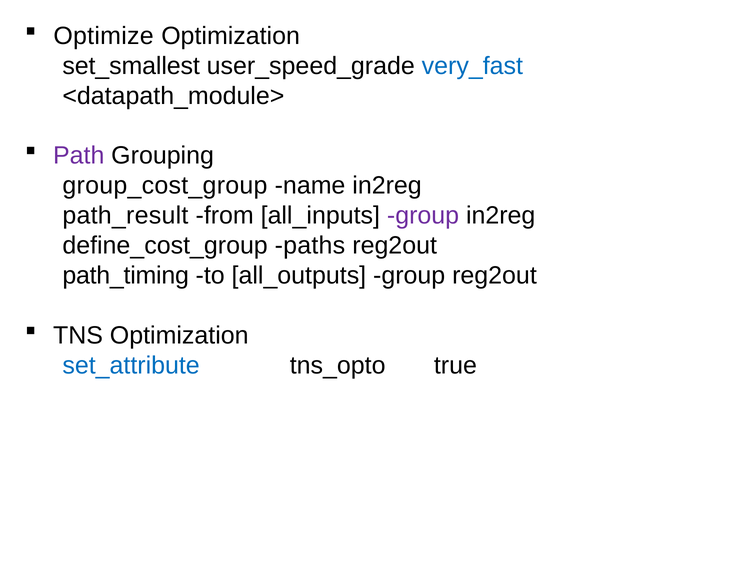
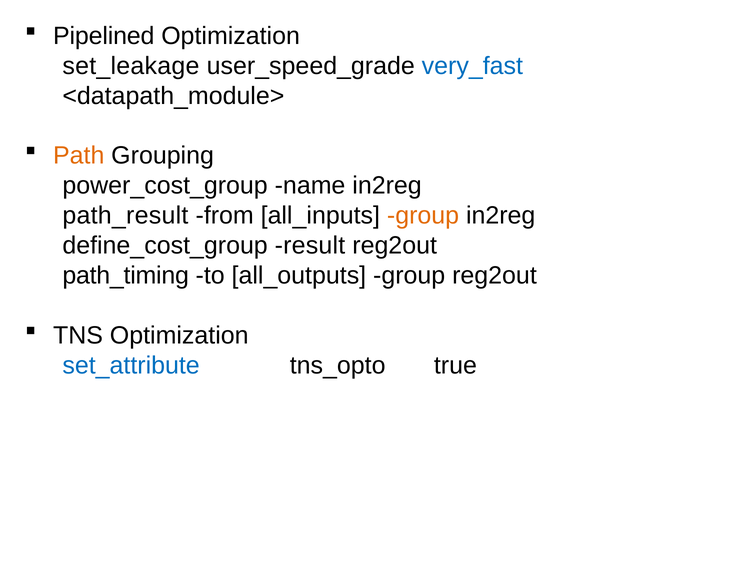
Optimize: Optimize -> Pipelined
set_smallest: set_smallest -> set_leakage
Path colour: purple -> orange
group_cost_group: group_cost_group -> power_cost_group
group at (423, 216) colour: purple -> orange
paths: paths -> result
